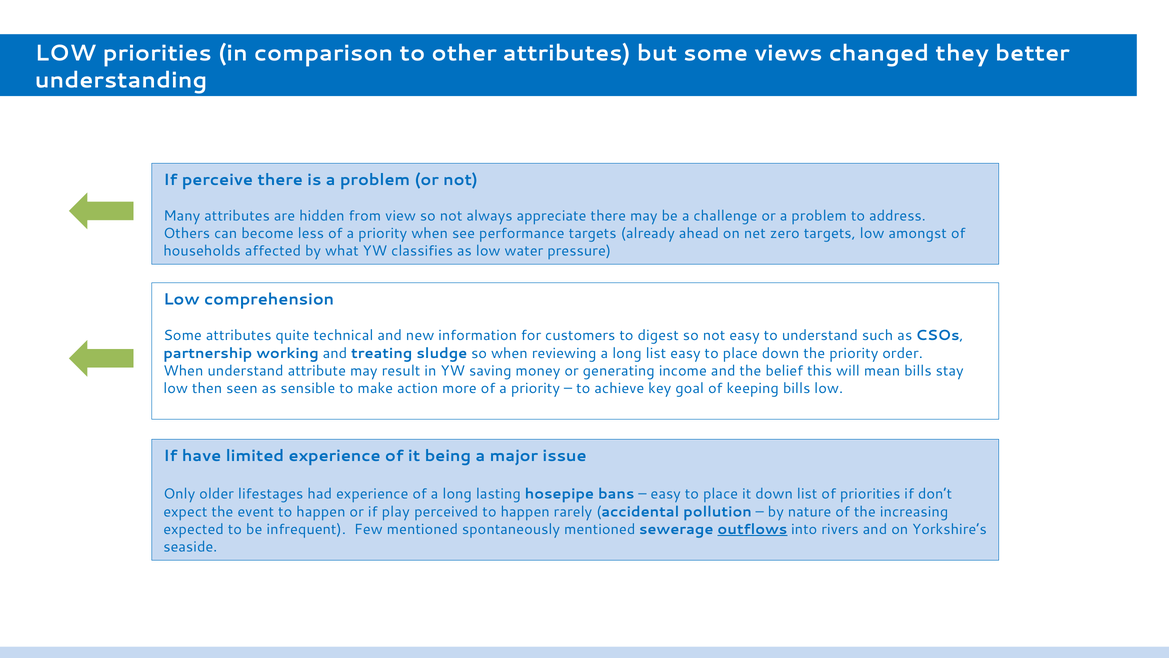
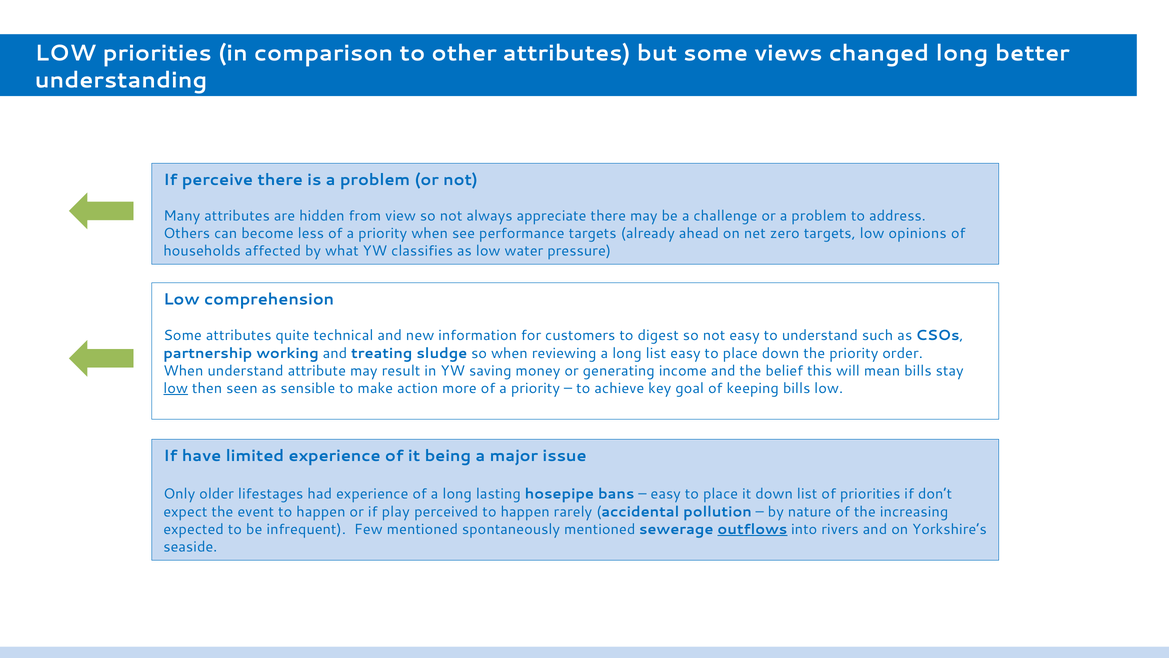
changed they: they -> long
amongst: amongst -> opinions
low at (176, 388) underline: none -> present
